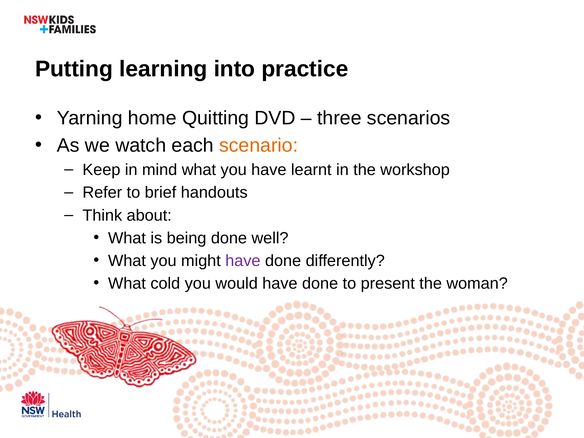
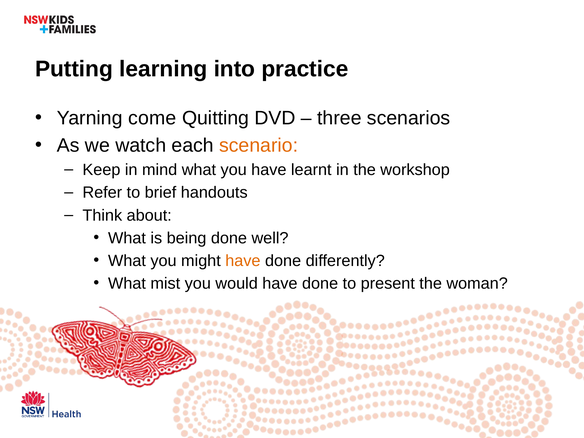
home: home -> come
have at (243, 261) colour: purple -> orange
cold: cold -> mist
